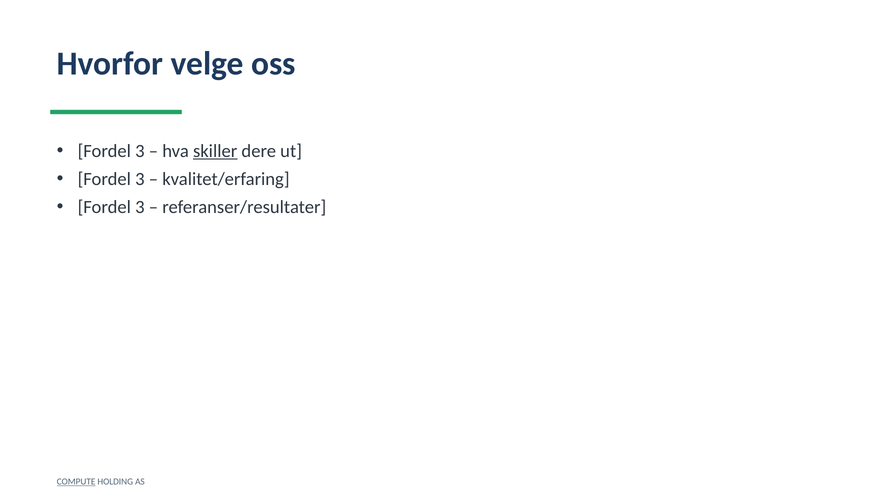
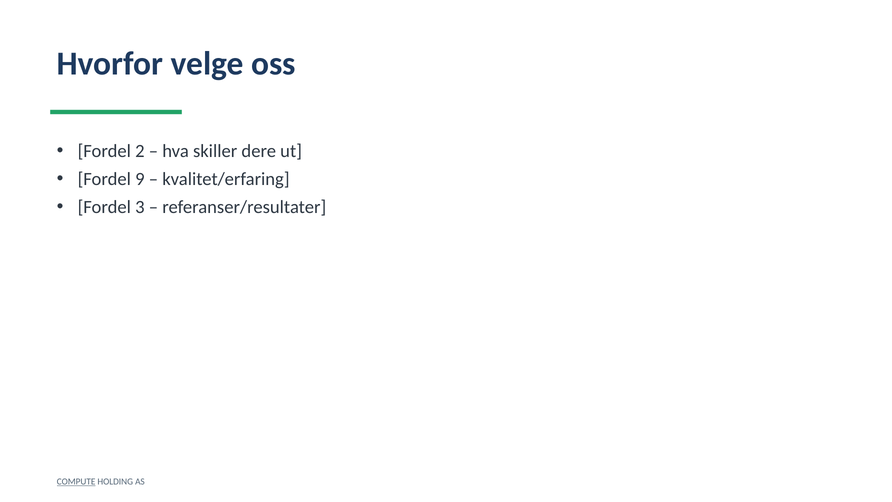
3 at (140, 151): 3 -> 2
skiller underline: present -> none
3 at (140, 179): 3 -> 9
